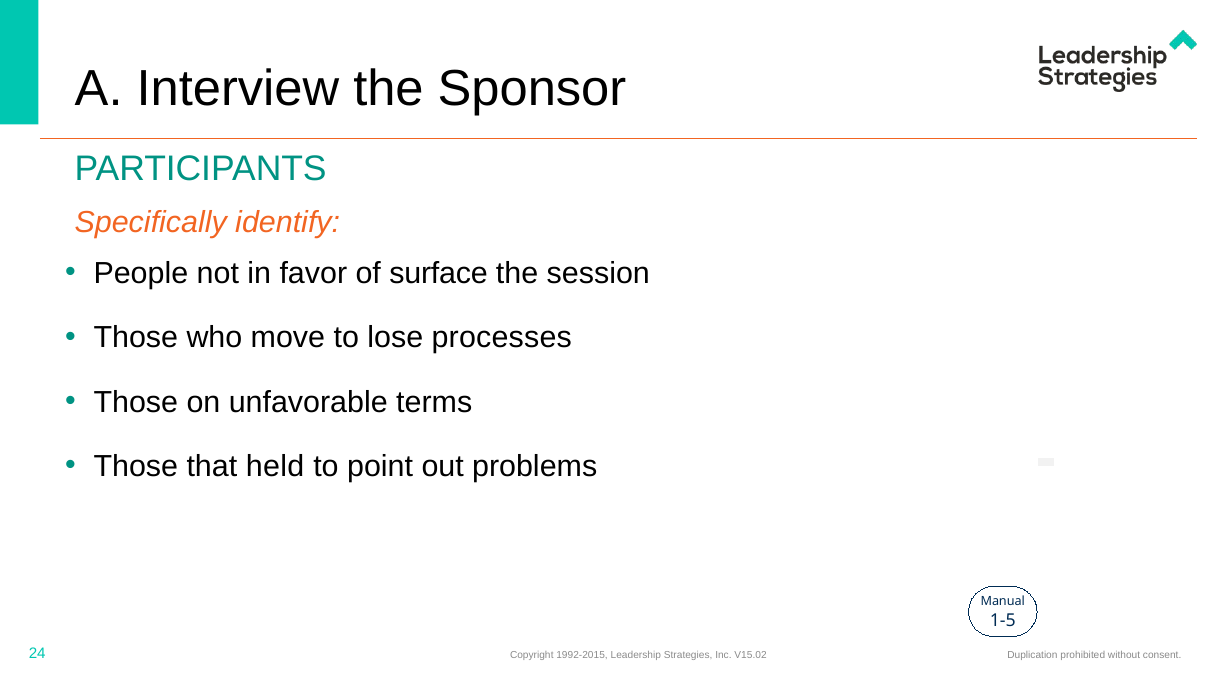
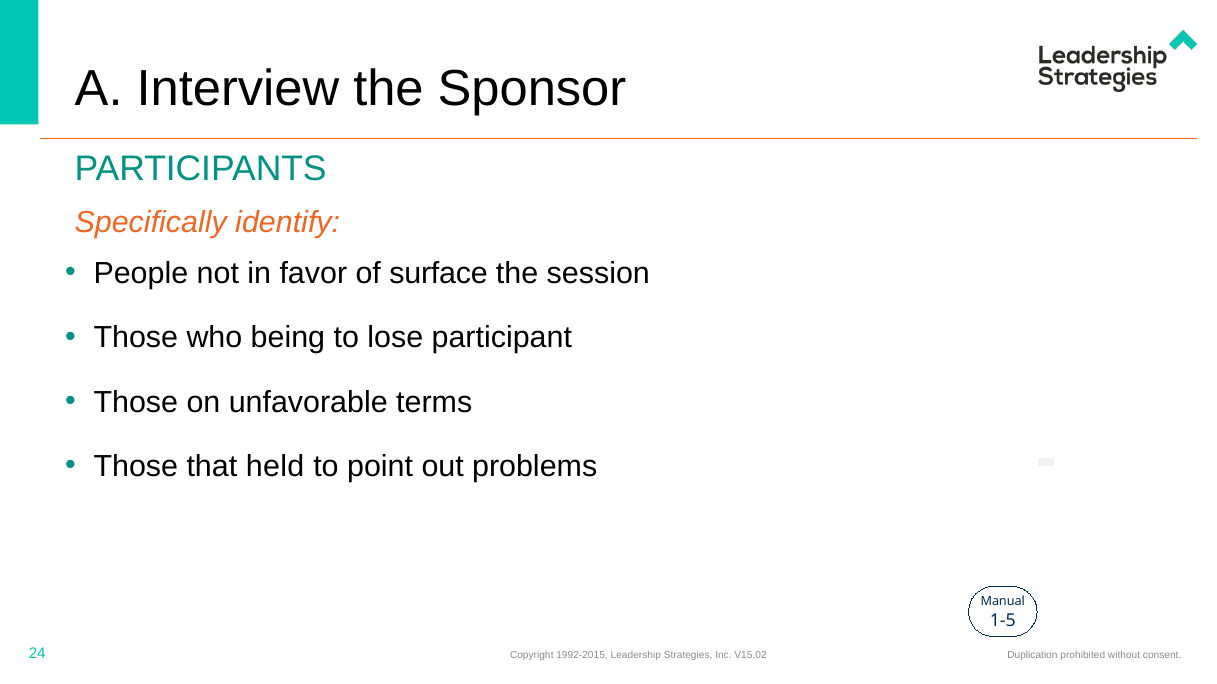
move: move -> being
processes: processes -> participant
